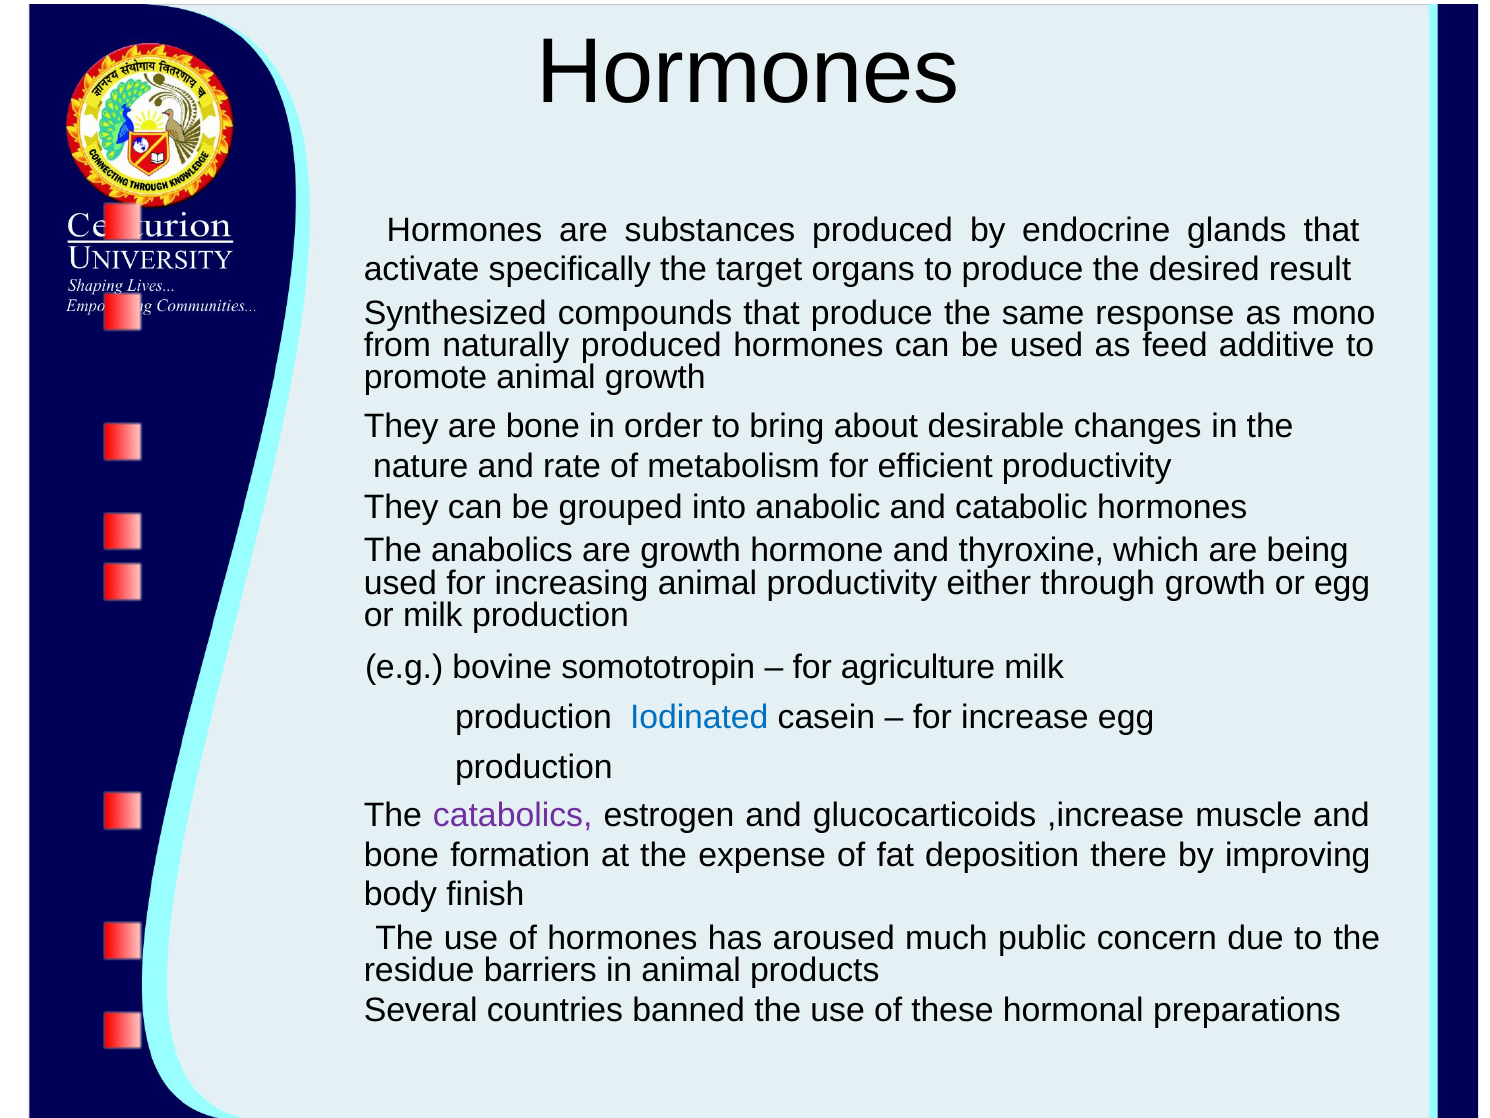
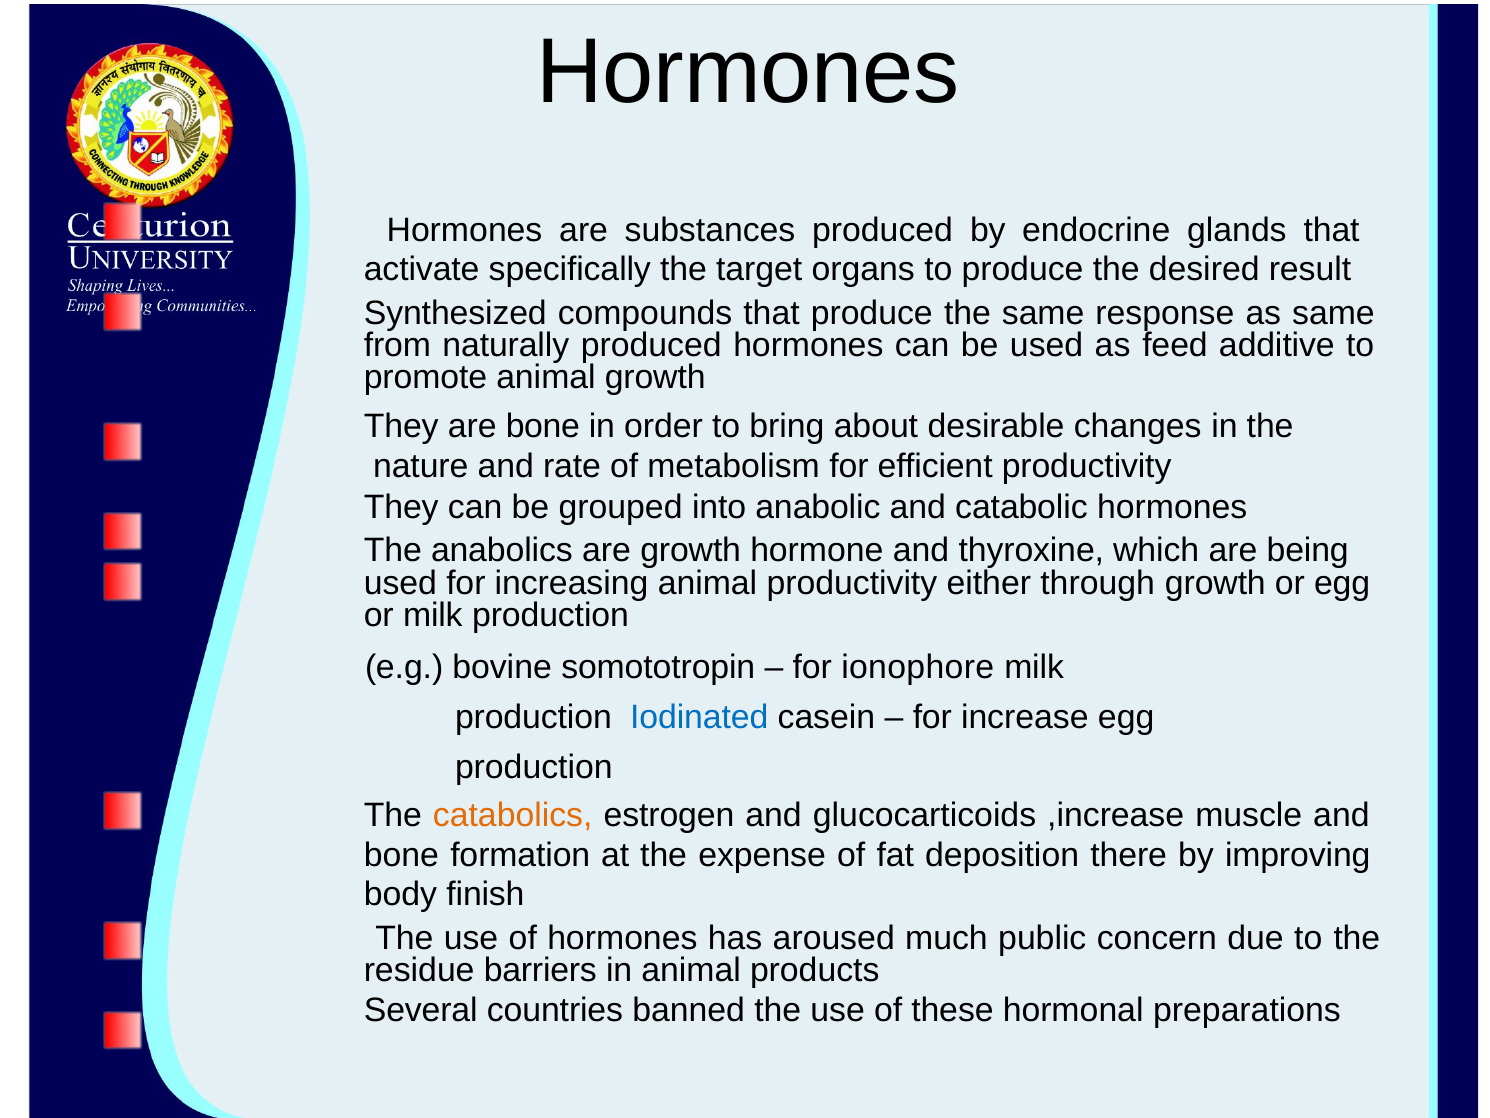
as mono: mono -> same
agriculture: agriculture -> ionophore
catabolics colour: purple -> orange
